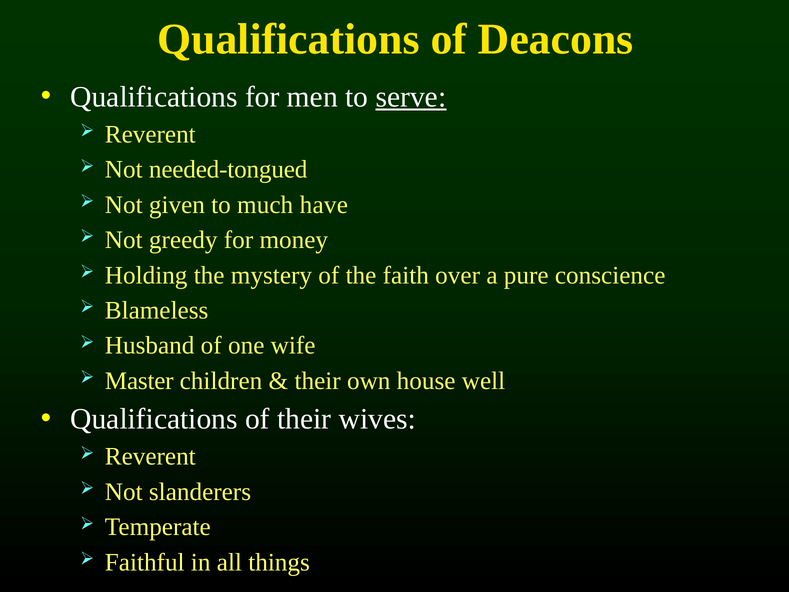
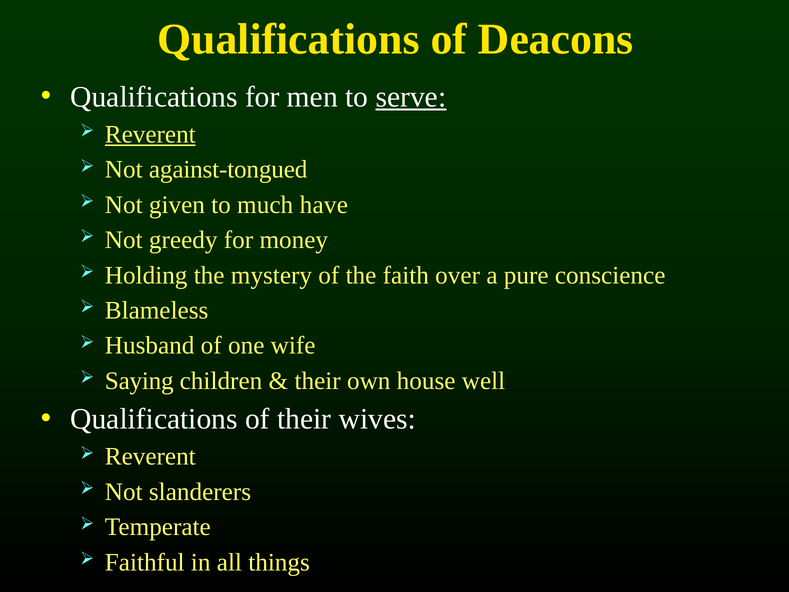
Reverent at (150, 134) underline: none -> present
needed-tongued: needed-tongued -> against-tongued
Master: Master -> Saying
